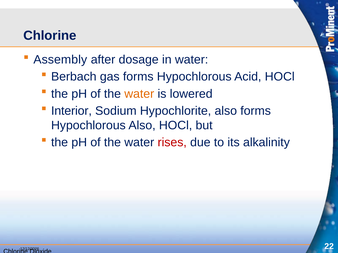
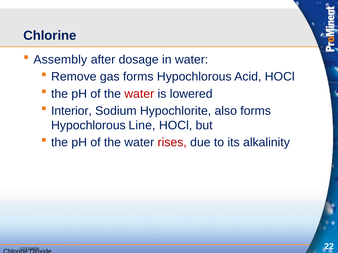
Berbach: Berbach -> Remove
water at (139, 94) colour: orange -> red
Hypochlorous Also: Also -> Line
